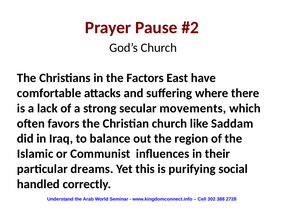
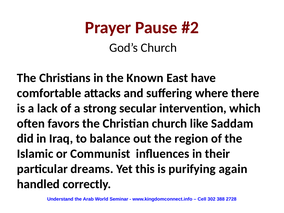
Factors: Factors -> Known
movements: movements -> intervention
social: social -> again
